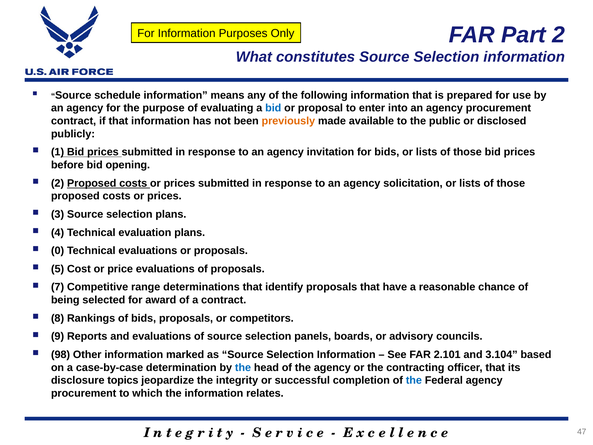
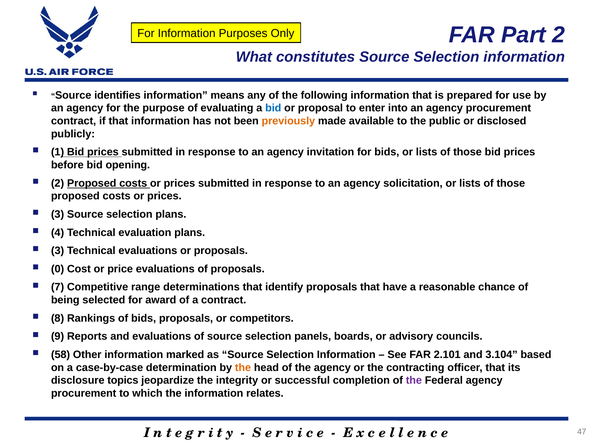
schedule: schedule -> identifies
0 at (58, 251): 0 -> 3
5: 5 -> 0
98: 98 -> 58
the at (243, 367) colour: blue -> orange
the at (414, 380) colour: blue -> purple
